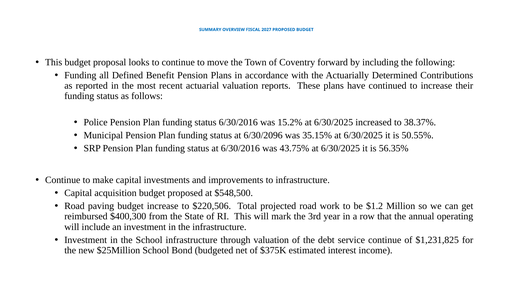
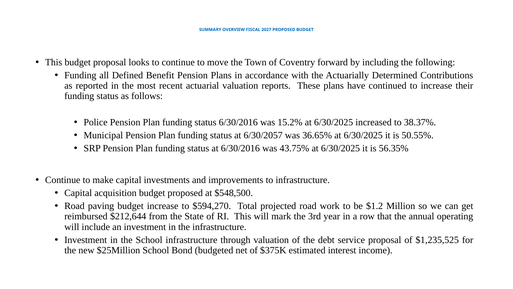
6/30/2096: 6/30/2096 -> 6/30/2057
35.15%: 35.15% -> 36.65%
$220,506: $220,506 -> $594,270
$400,300: $400,300 -> $212,644
service continue: continue -> proposal
$1,231,825: $1,231,825 -> $1,235,525
